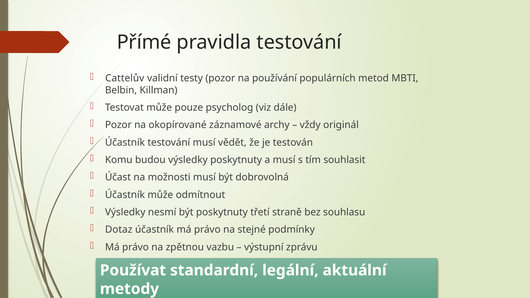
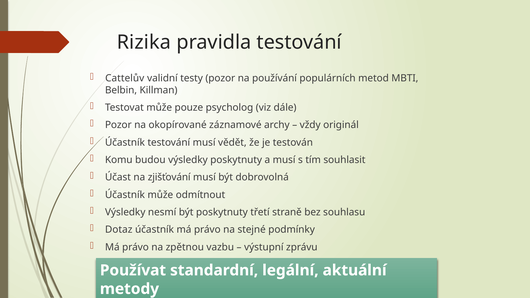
Přímé: Přímé -> Rizika
možnosti: možnosti -> zjišťování
